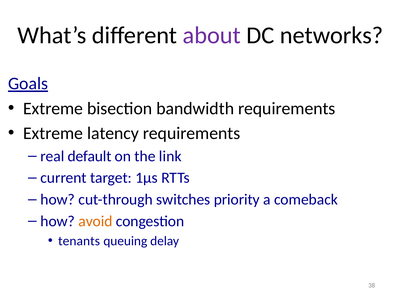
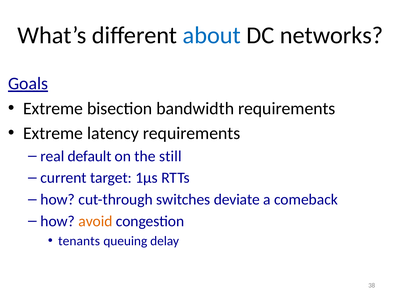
about colour: purple -> blue
link: link -> still
priority: priority -> deviate
